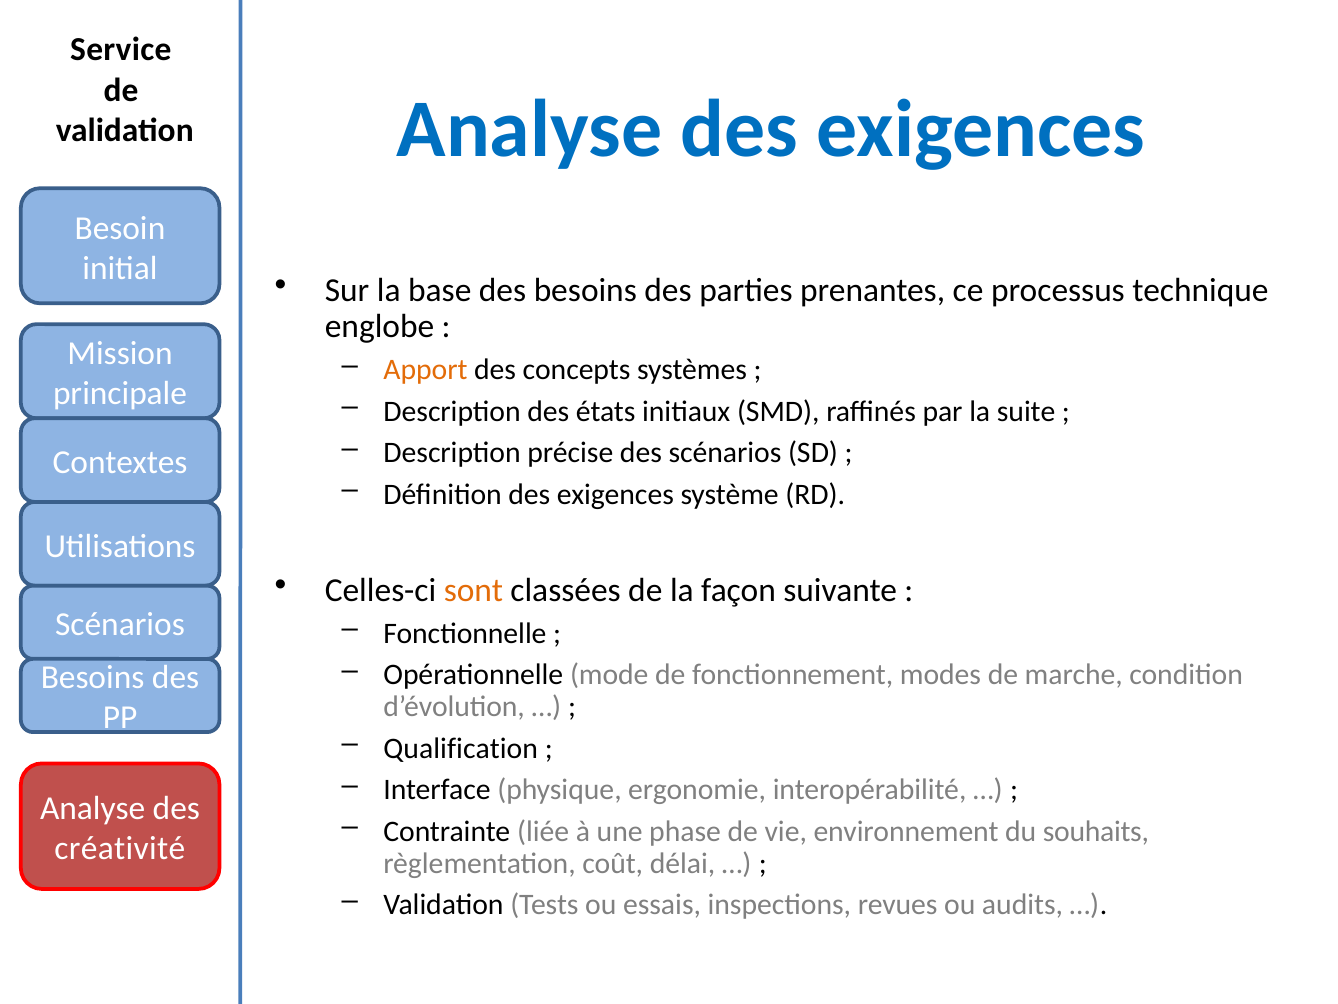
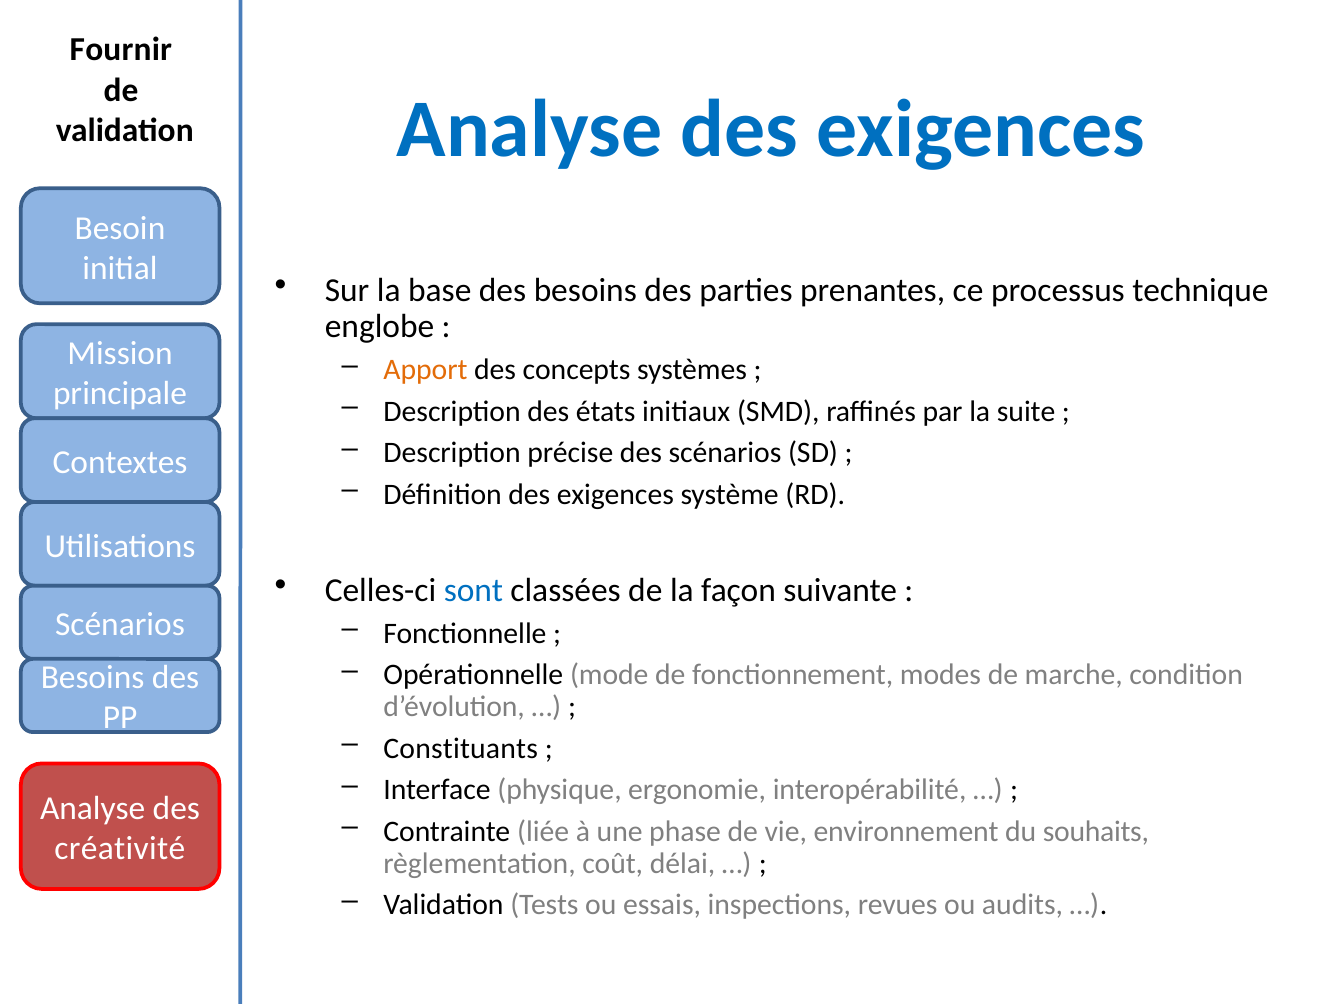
Service: Service -> Fournir
sont colour: orange -> blue
Qualification: Qualification -> Constituants
